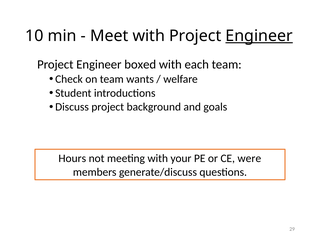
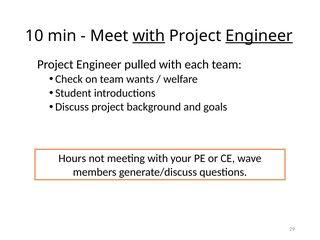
with at (149, 36) underline: none -> present
boxed: boxed -> pulled
were: were -> wave
